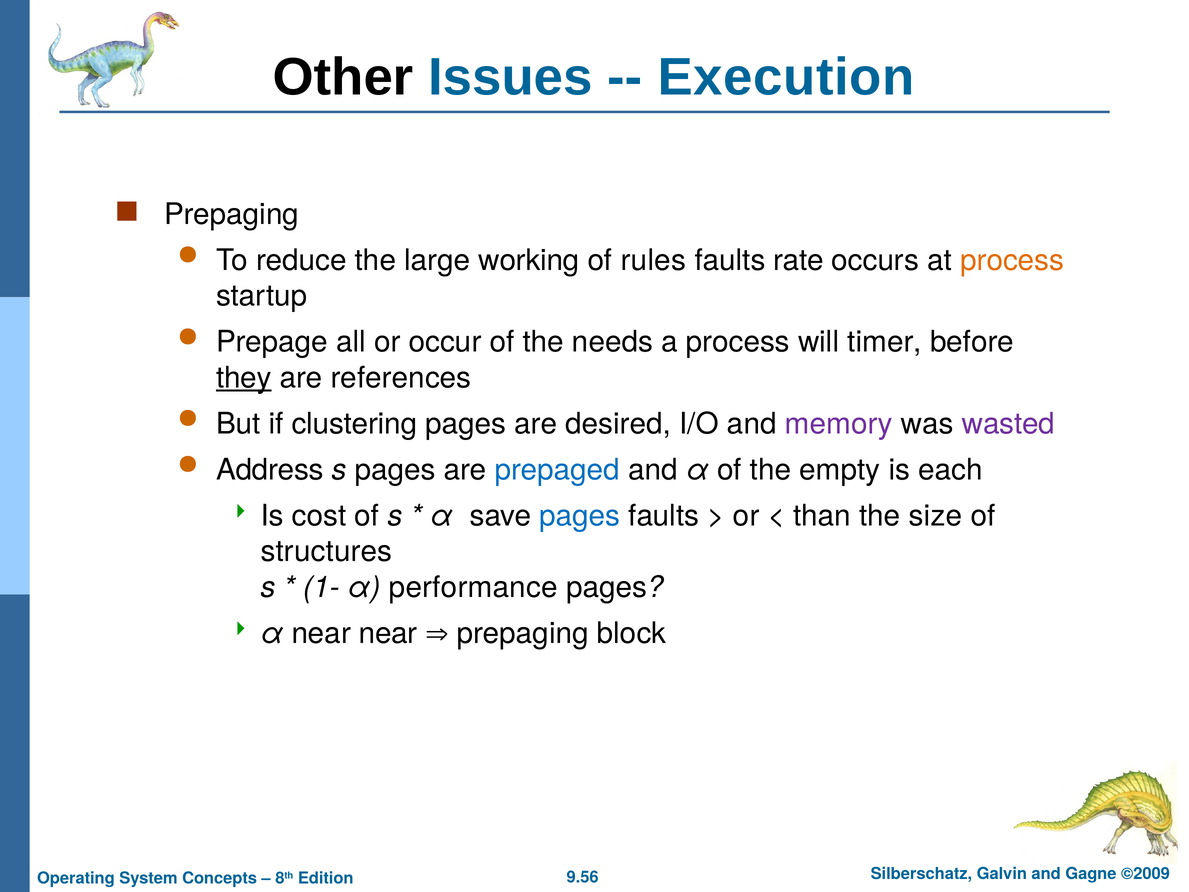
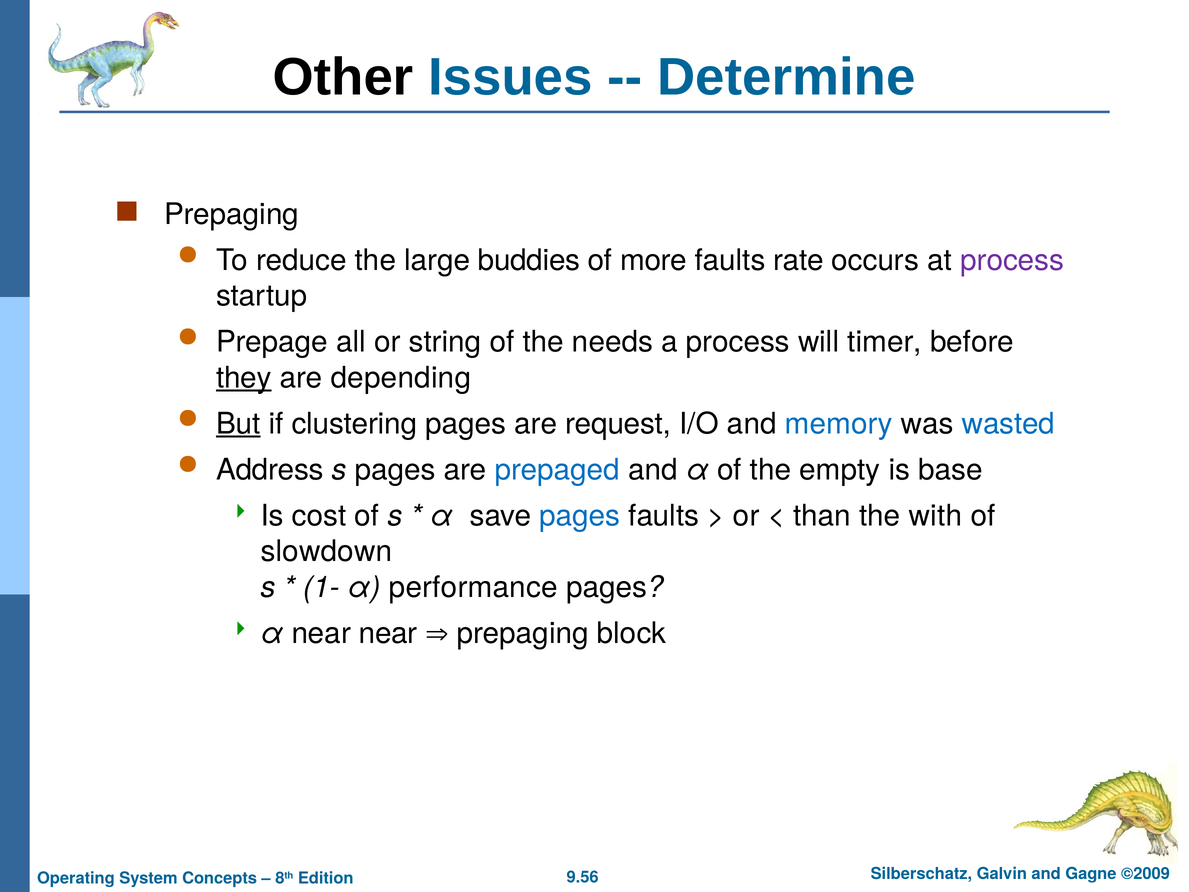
Execution: Execution -> Determine
working: working -> buddies
rules: rules -> more
process at (1012, 260) colour: orange -> purple
occur: occur -> string
references: references -> depending
But underline: none -> present
desired: desired -> request
memory colour: purple -> blue
wasted colour: purple -> blue
each: each -> base
size: size -> with
structures: structures -> slowdown
